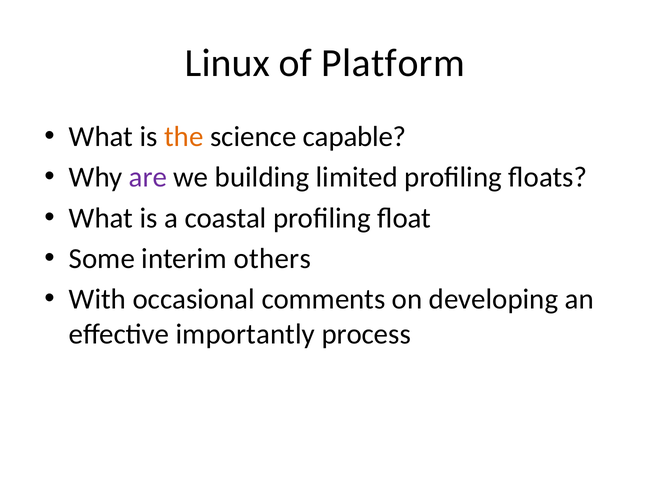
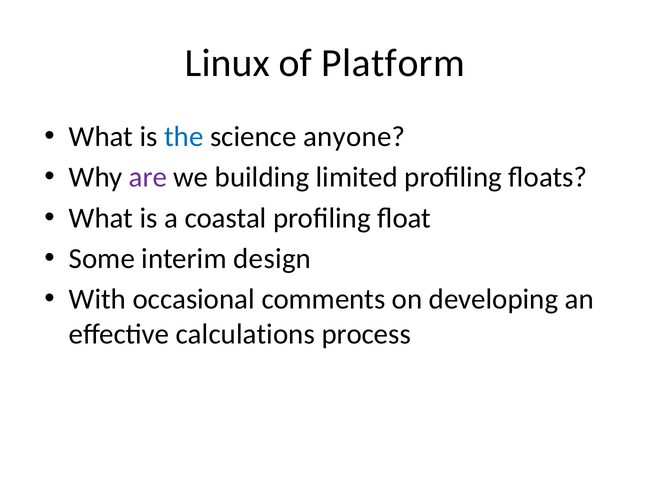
the colour: orange -> blue
capable: capable -> anyone
others: others -> design
importantly: importantly -> calculations
